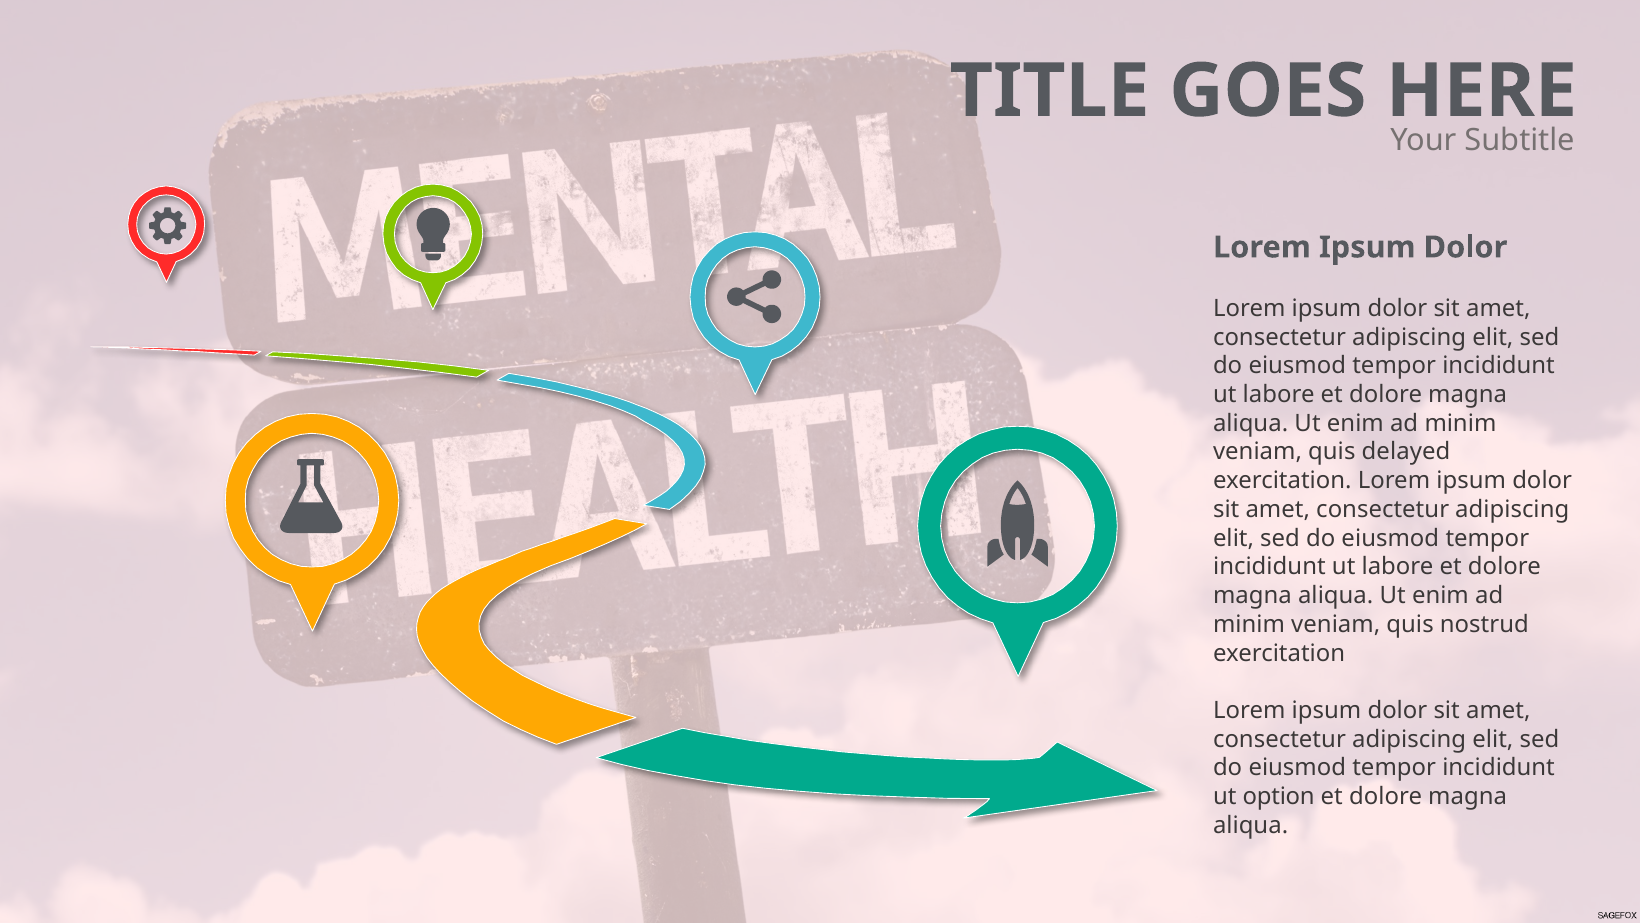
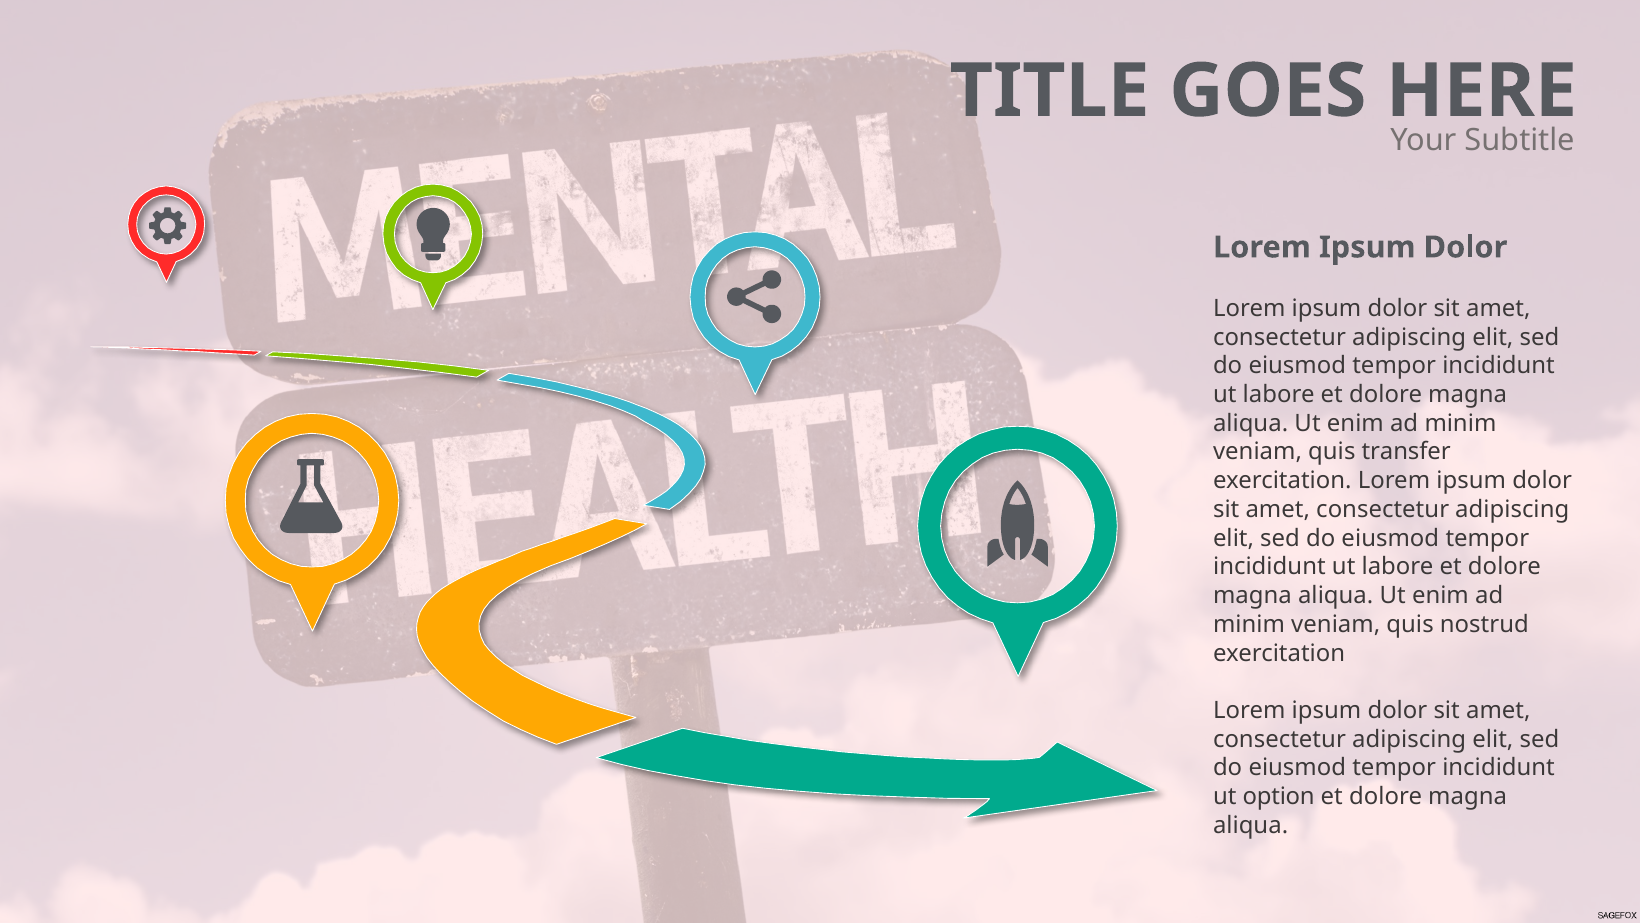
delayed: delayed -> transfer
